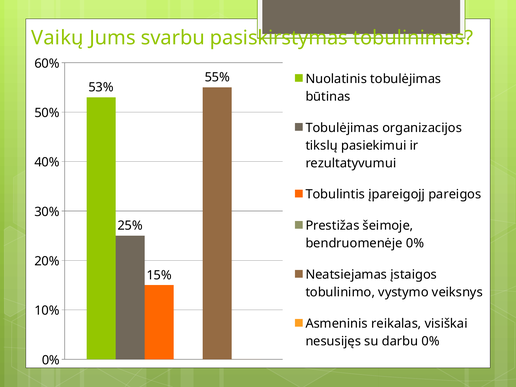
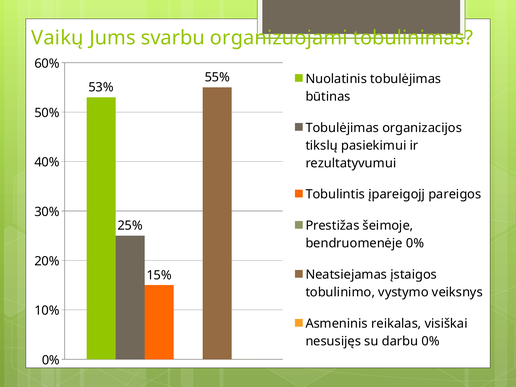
pasiskirstymas: pasiskirstymas -> organizuojami
